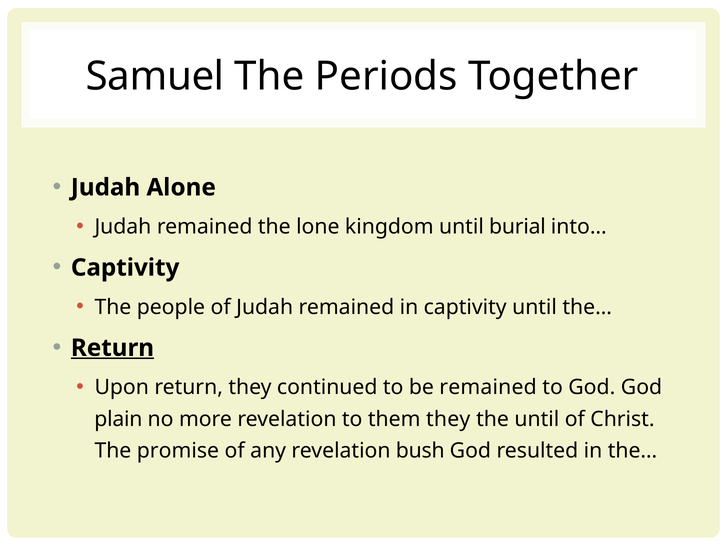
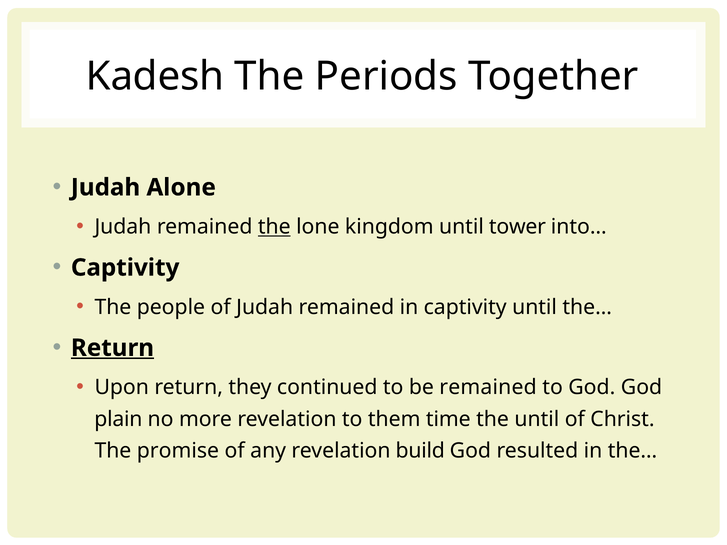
Samuel: Samuel -> Kadesh
the at (274, 227) underline: none -> present
burial: burial -> tower
them they: they -> time
bush: bush -> build
